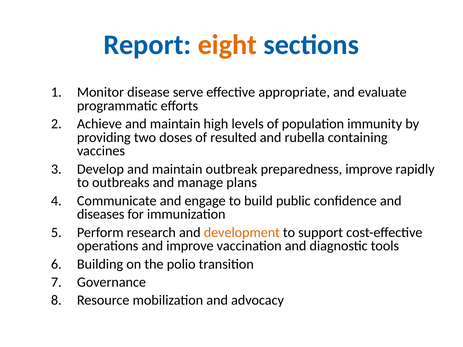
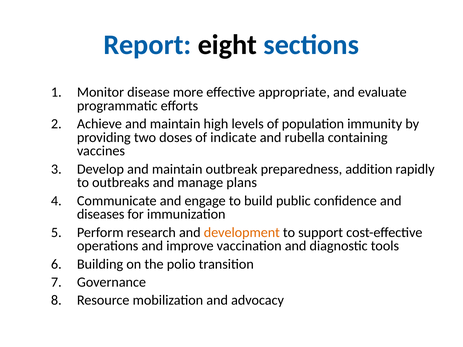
eight colour: orange -> black
serve: serve -> more
resulted: resulted -> indicate
preparedness improve: improve -> addition
